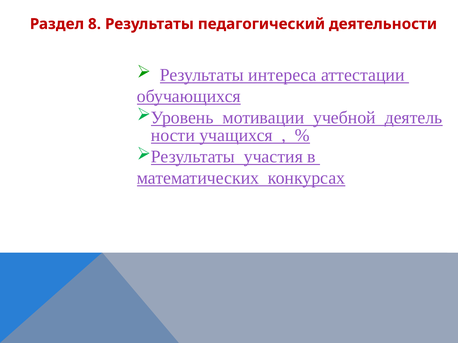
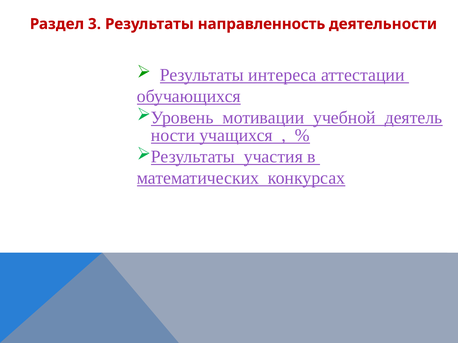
8: 8 -> 3
педагогический: педагогический -> направленность
